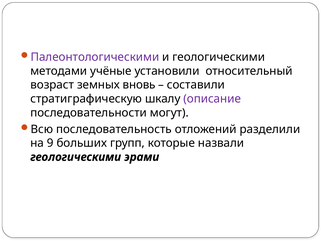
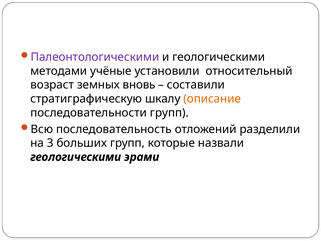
описание colour: purple -> orange
последовательности могут: могут -> групп
9: 9 -> 3
